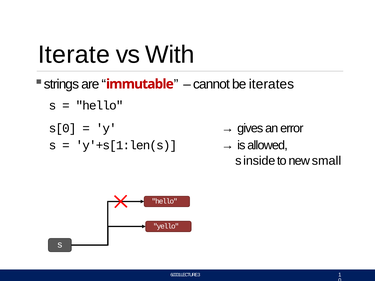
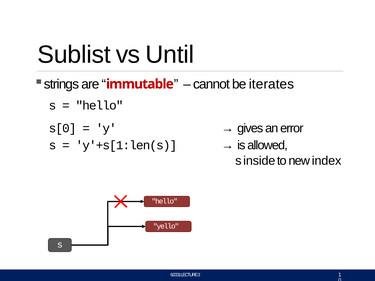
Iterate: Iterate -> Sublist
With: With -> Until
small: small -> index
